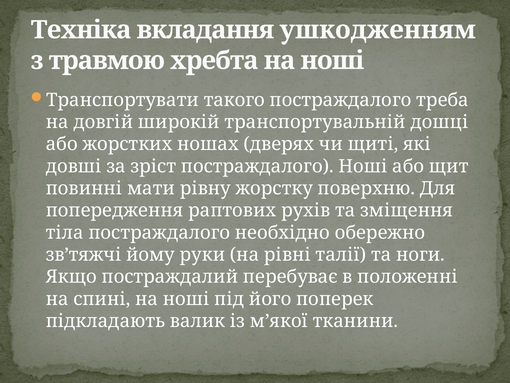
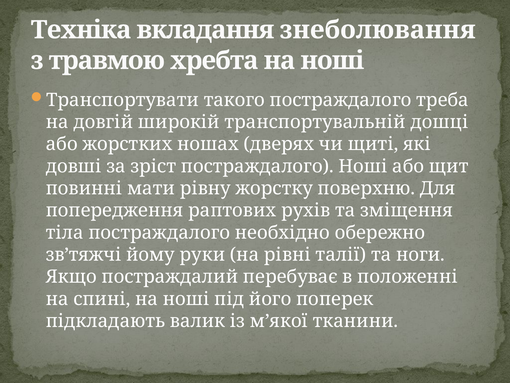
ушкодженням: ушкодженням -> знеболювання
